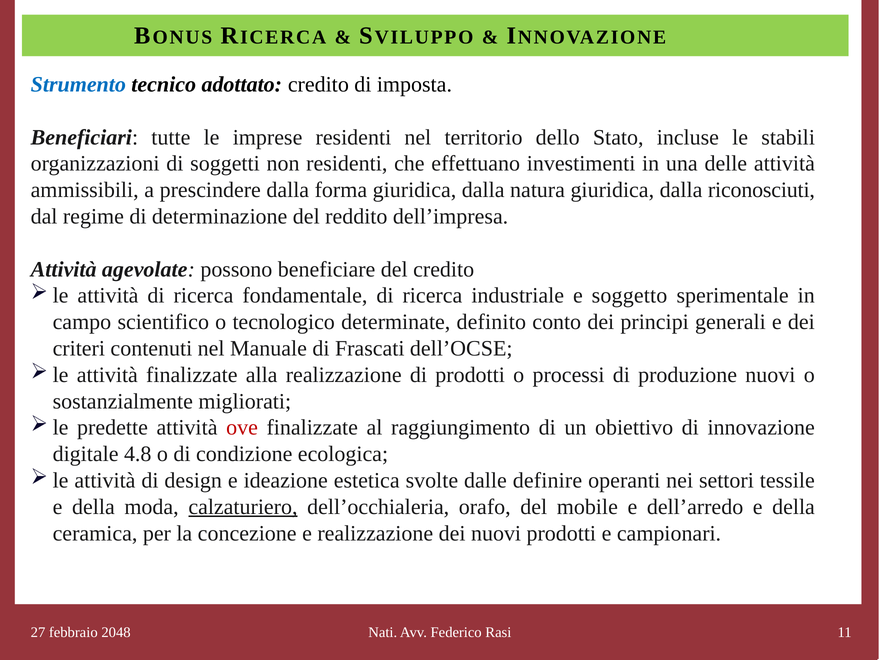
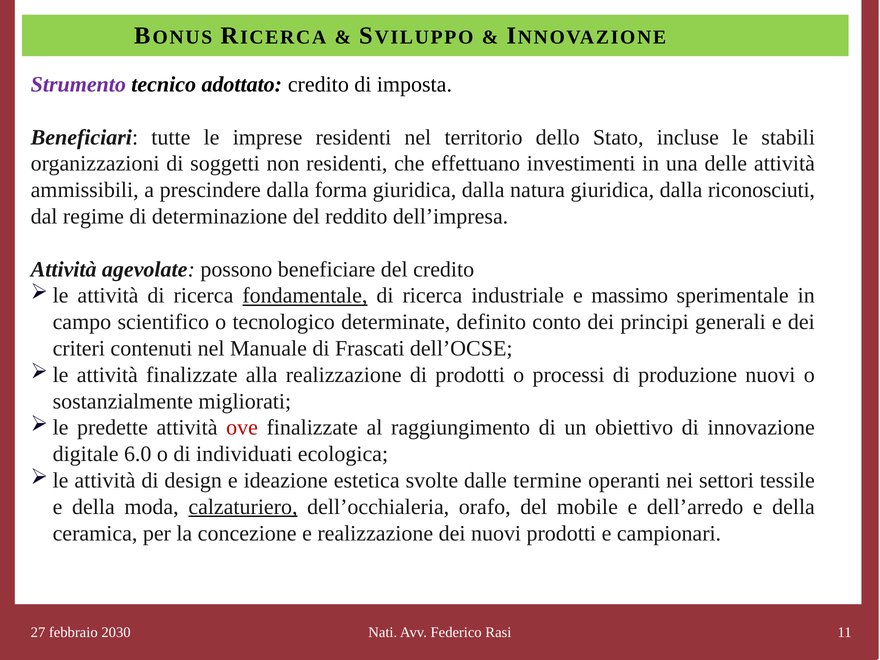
Strumento colour: blue -> purple
fondamentale underline: none -> present
soggetto: soggetto -> massimo
4.8: 4.8 -> 6.0
condizione: condizione -> individuati
definire: definire -> termine
2048: 2048 -> 2030
